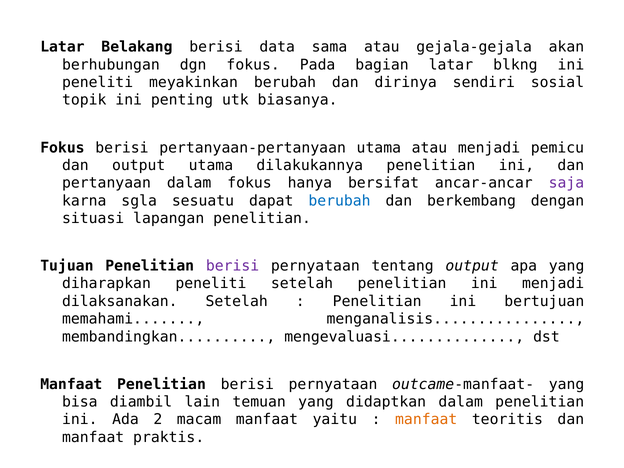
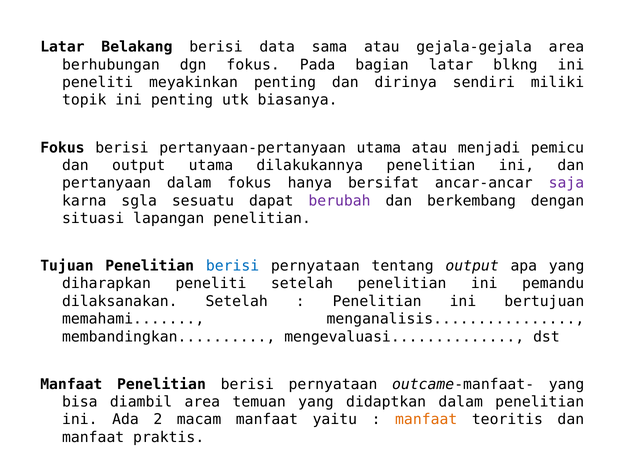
gejala-gejala akan: akan -> area
meyakinkan berubah: berubah -> penting
sosial: sosial -> miliki
berubah at (339, 201) colour: blue -> purple
berisi at (233, 266) colour: purple -> blue
ini menjadi: menjadi -> pemandu
diambil lain: lain -> area
